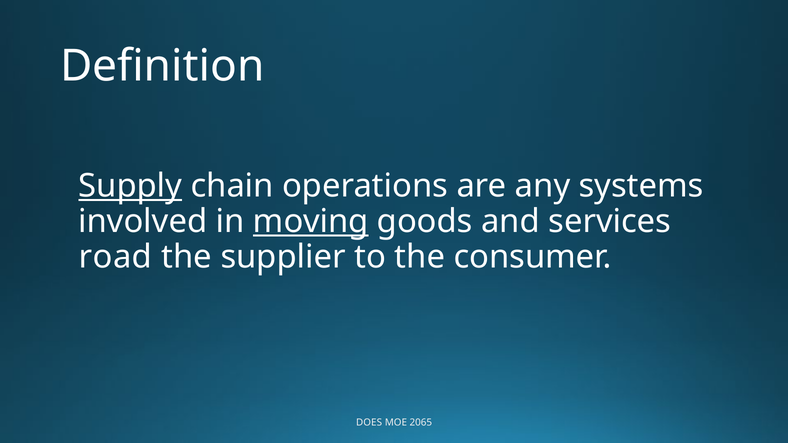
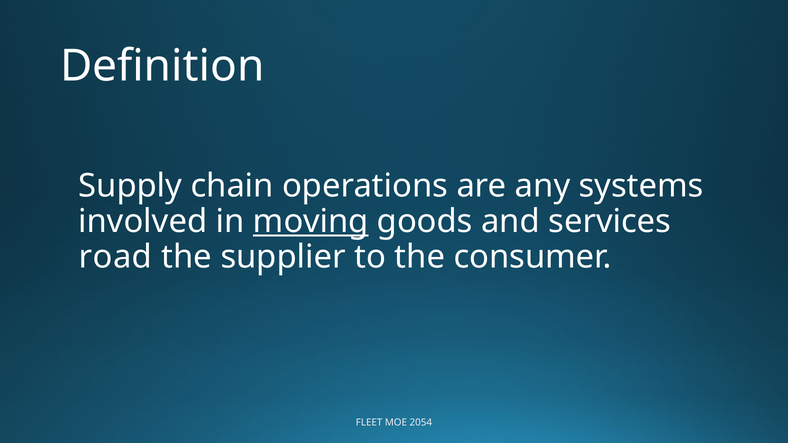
Supply underline: present -> none
DOES: DOES -> FLEET
2065: 2065 -> 2054
